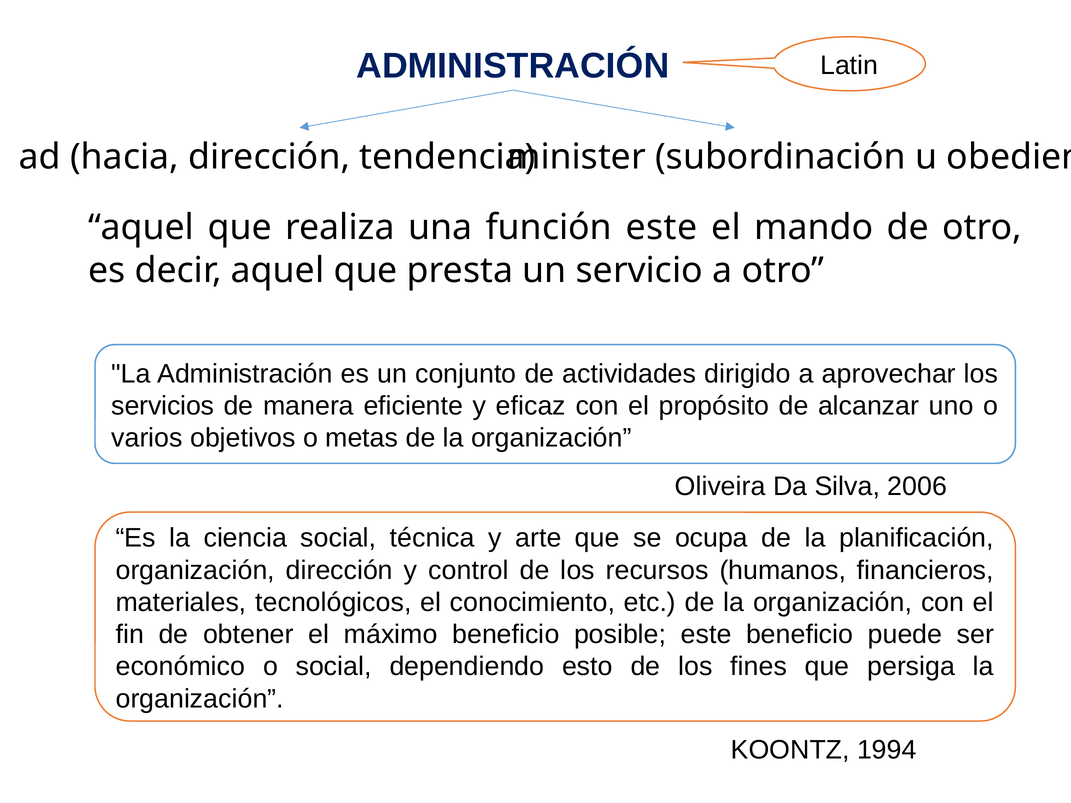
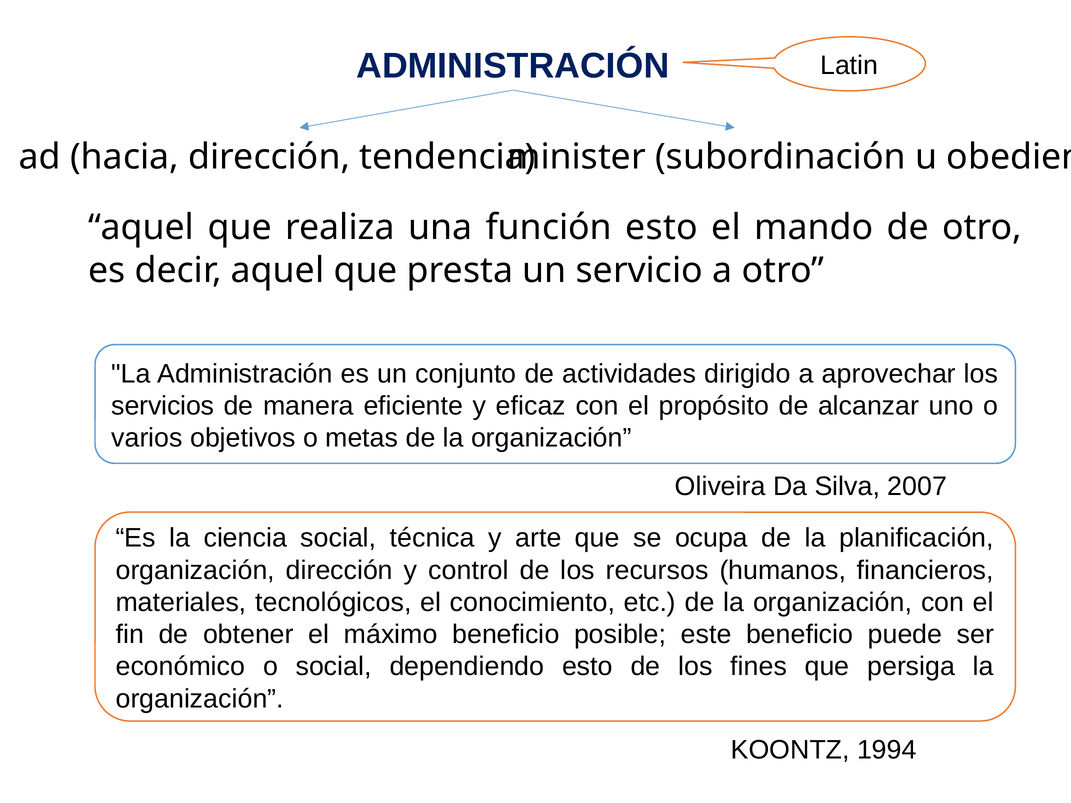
función este: este -> esto
2006: 2006 -> 2007
